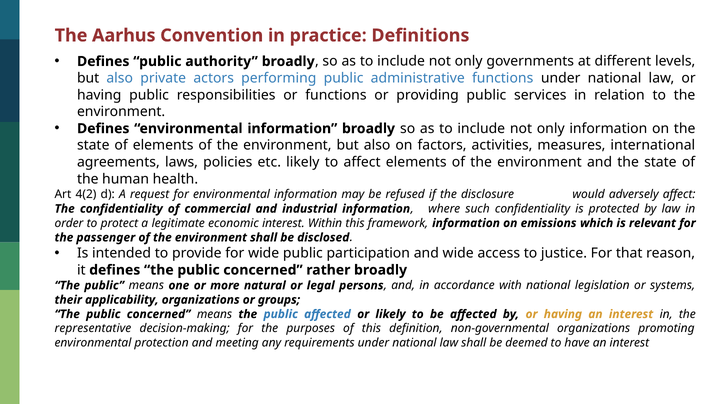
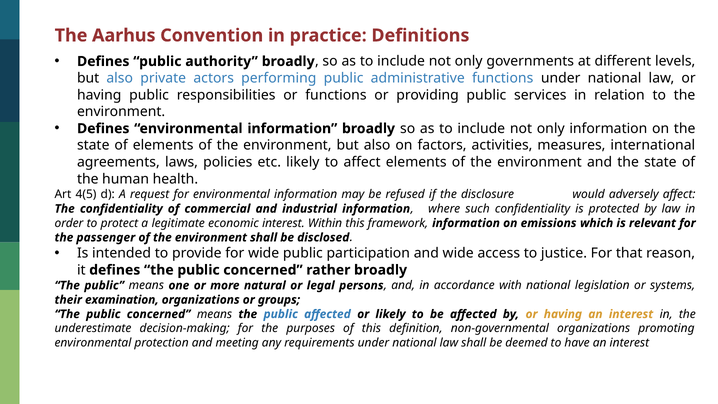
4(2: 4(2 -> 4(5
applicability: applicability -> examination
representative: representative -> underestimate
